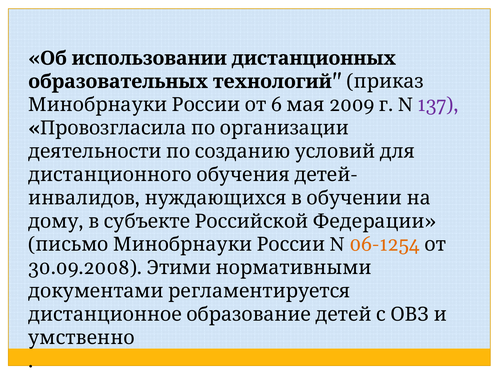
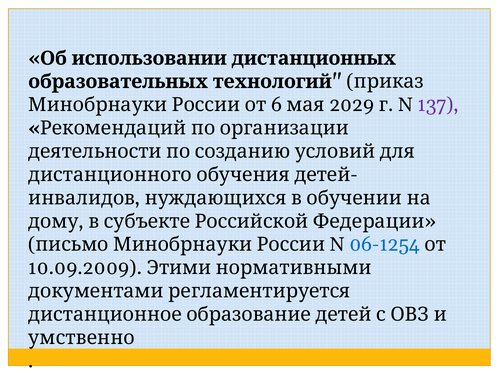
2009: 2009 -> 2029
Провозгласила: Провозгласила -> Рекомендаций
06-1254 colour: orange -> blue
30.09.2008: 30.09.2008 -> 10.09.2009
